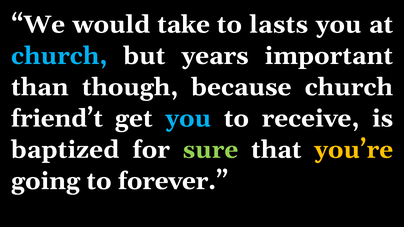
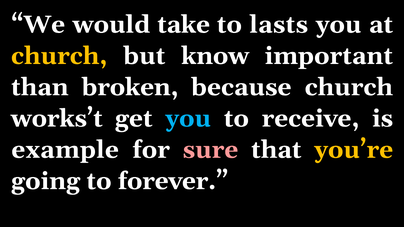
church at (59, 56) colour: light blue -> yellow
years: years -> know
though: though -> broken
friend’t: friend’t -> works’t
baptized: baptized -> example
sure colour: light green -> pink
